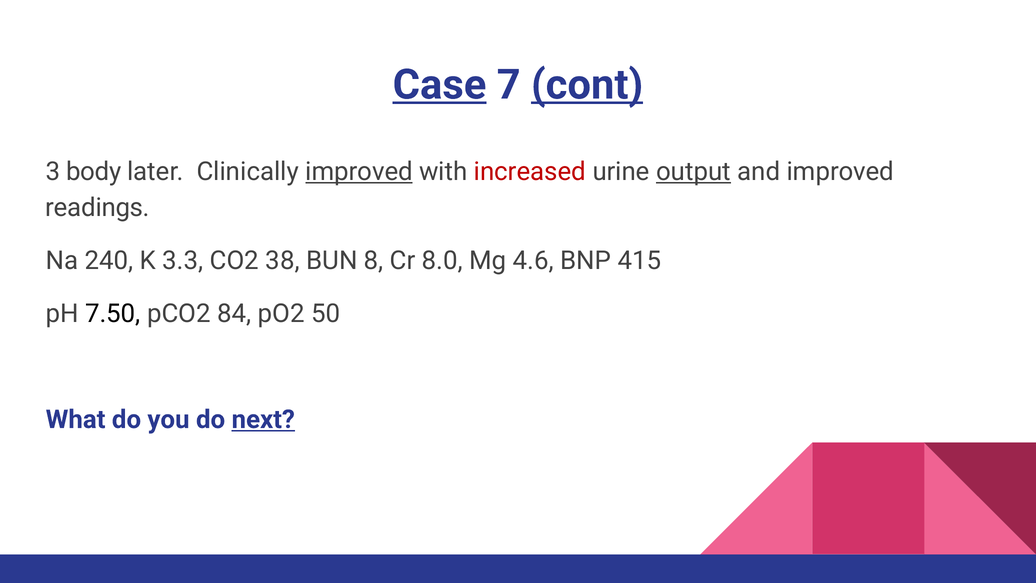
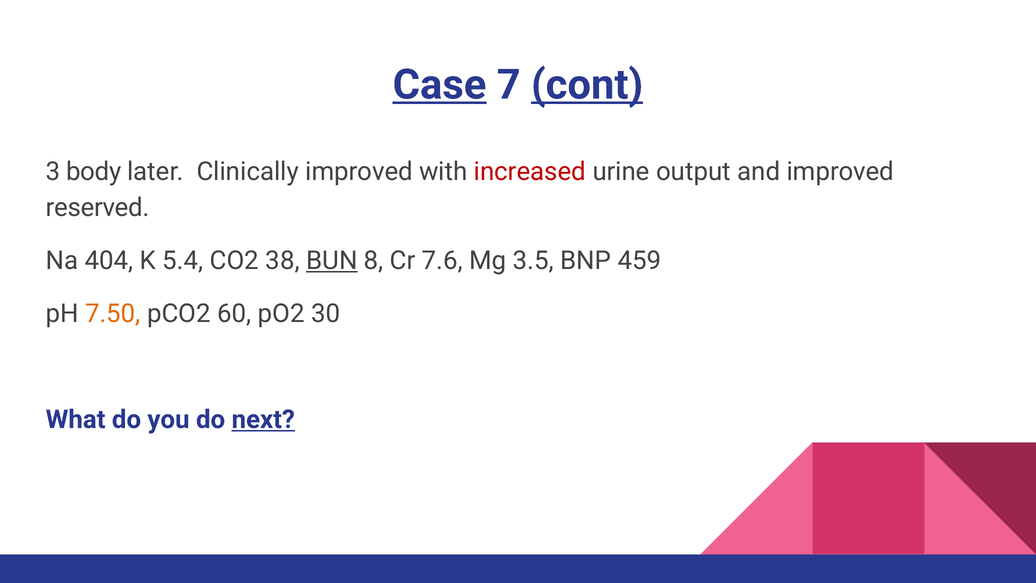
improved at (359, 172) underline: present -> none
output underline: present -> none
readings: readings -> reserved
240: 240 -> 404
3.3: 3.3 -> 5.4
BUN underline: none -> present
8.0: 8.0 -> 7.6
4.6: 4.6 -> 3.5
415: 415 -> 459
7.50 colour: black -> orange
84: 84 -> 60
50: 50 -> 30
